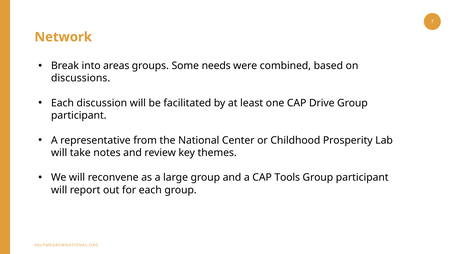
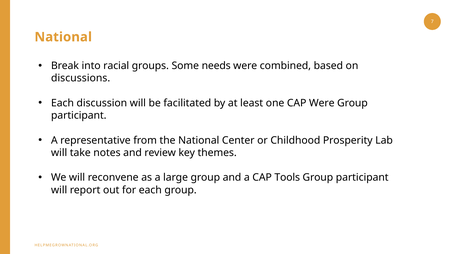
Network at (63, 37): Network -> National
areas: areas -> racial
CAP Drive: Drive -> Were
